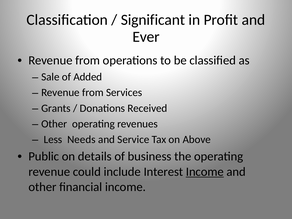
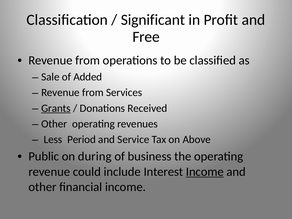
Ever: Ever -> Free
Grants underline: none -> present
Needs: Needs -> Period
details: details -> during
